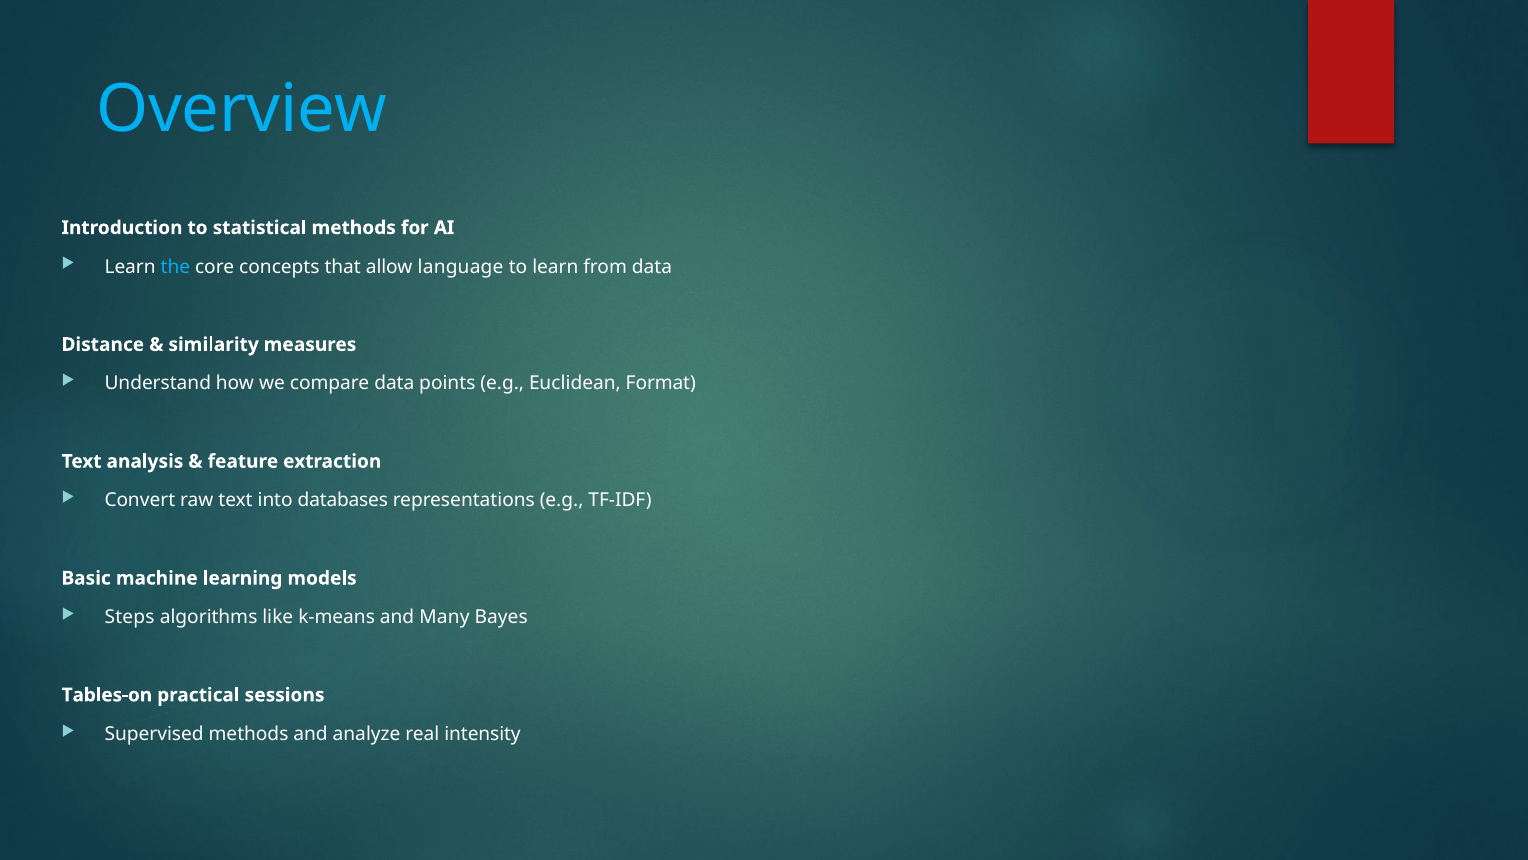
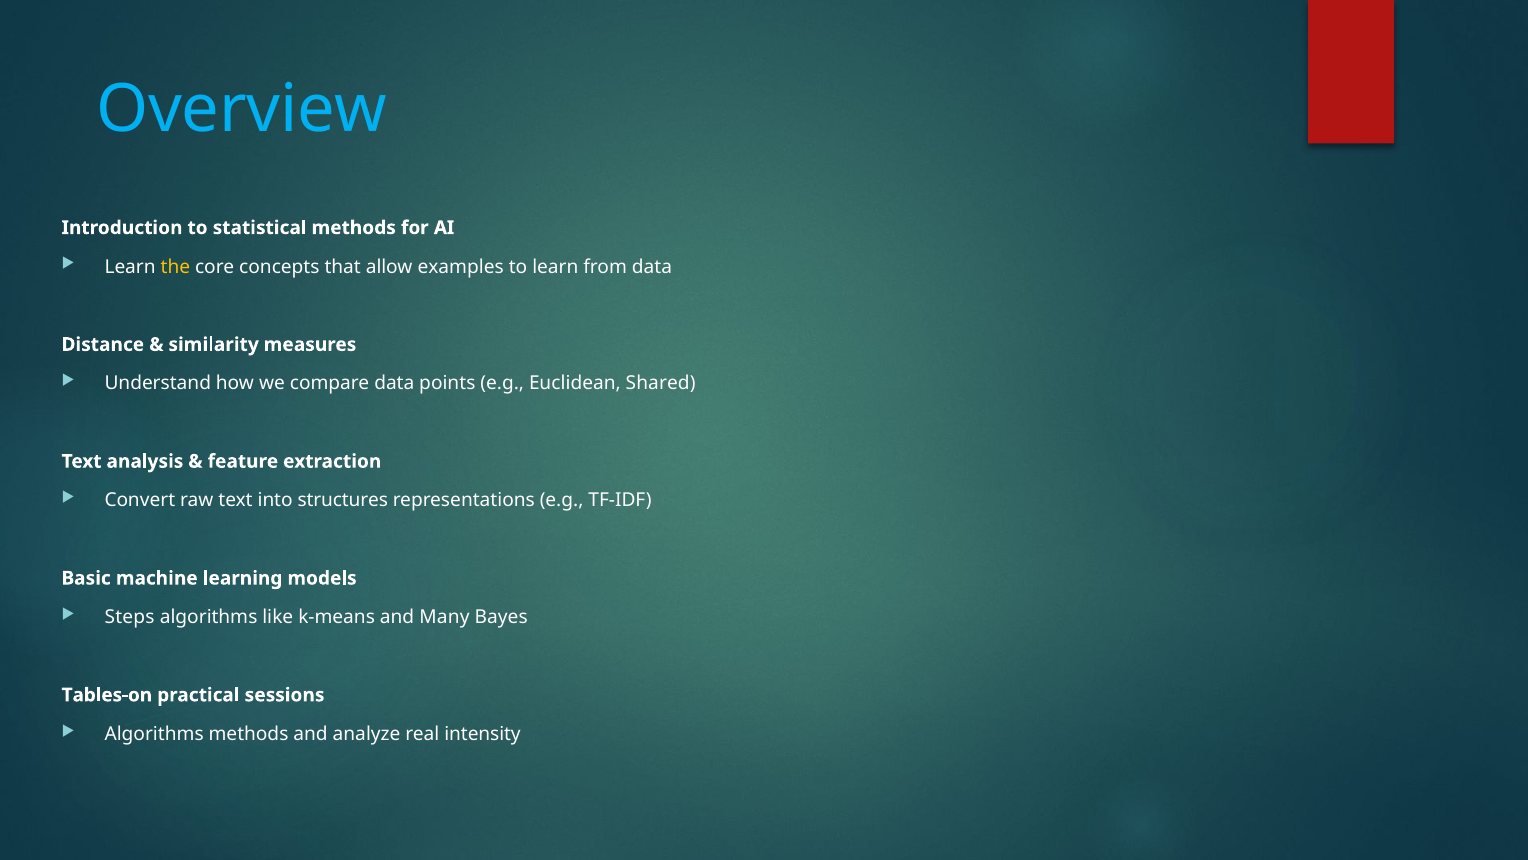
the colour: light blue -> yellow
language: language -> examples
Format: Format -> Shared
databases: databases -> structures
Supervised at (154, 734): Supervised -> Algorithms
